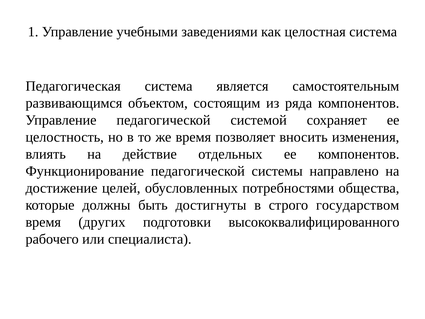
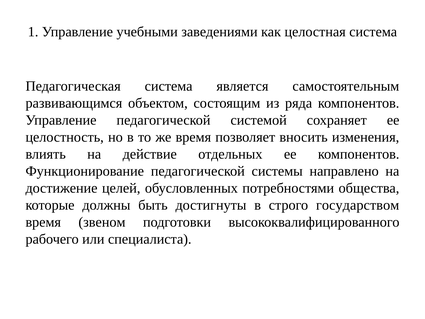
других: других -> звеном
